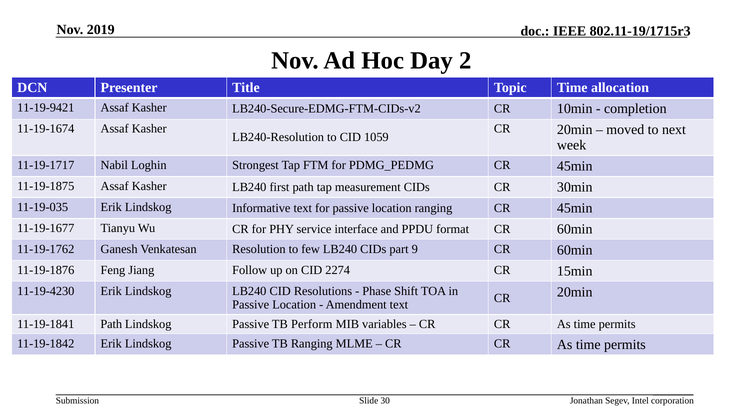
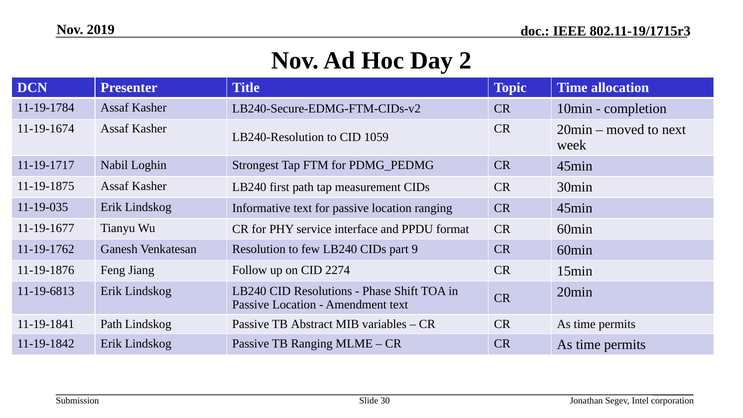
11-19-9421: 11-19-9421 -> 11-19-1784
11-19-4230: 11-19-4230 -> 11-19-6813
Perform: Perform -> Abstract
